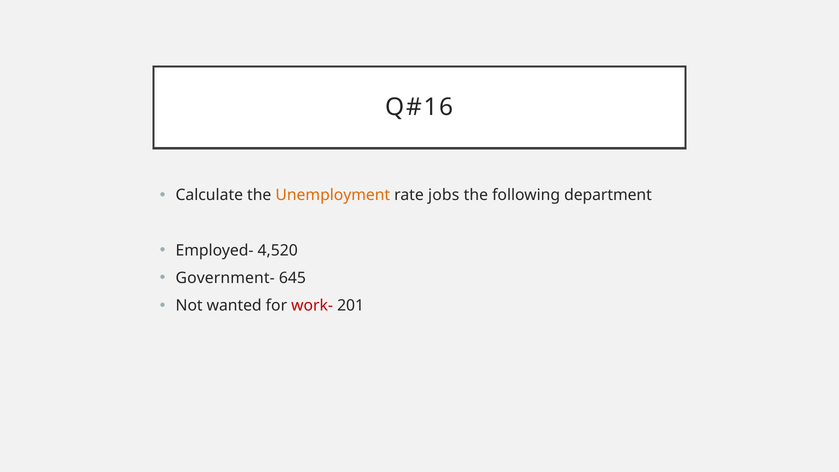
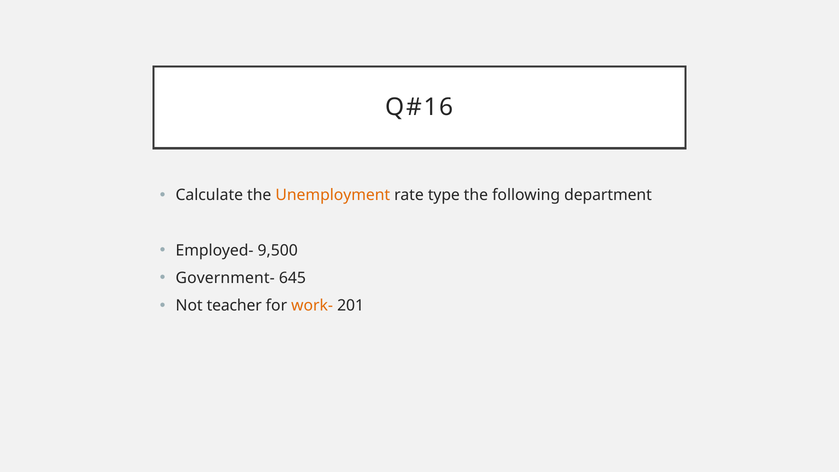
jobs: jobs -> type
4,520: 4,520 -> 9,500
wanted: wanted -> teacher
work- colour: red -> orange
